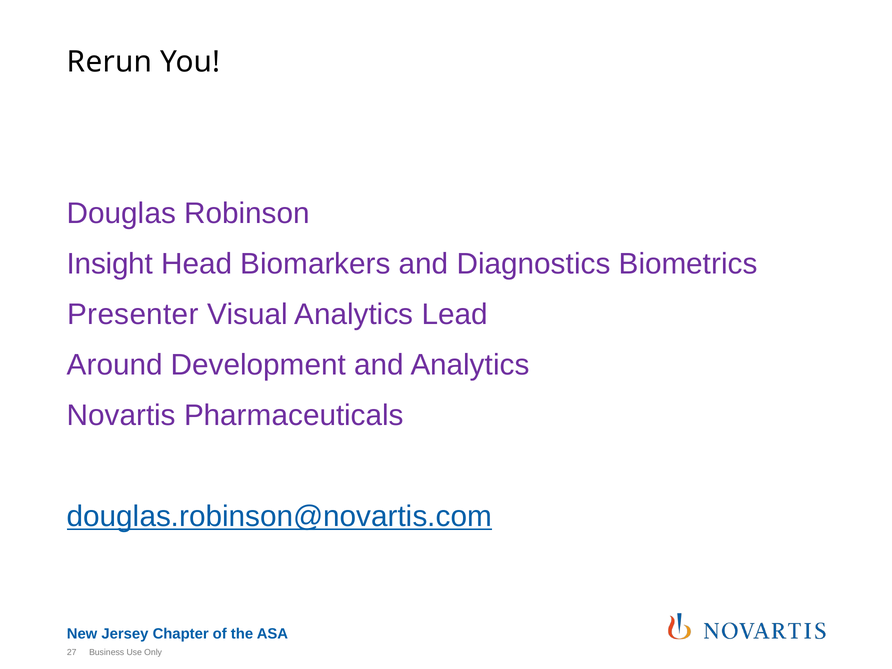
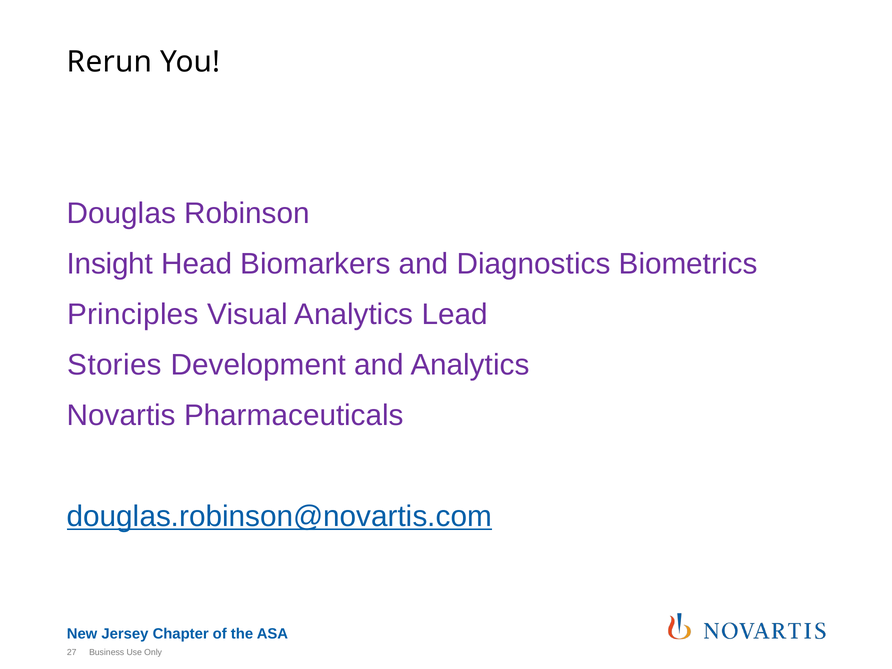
Presenter: Presenter -> Principles
Around: Around -> Stories
